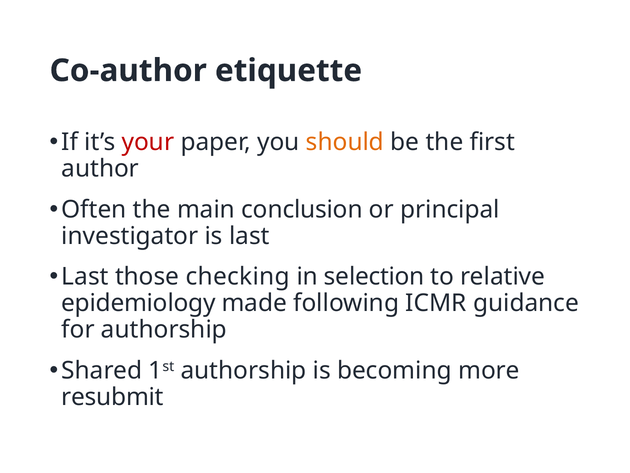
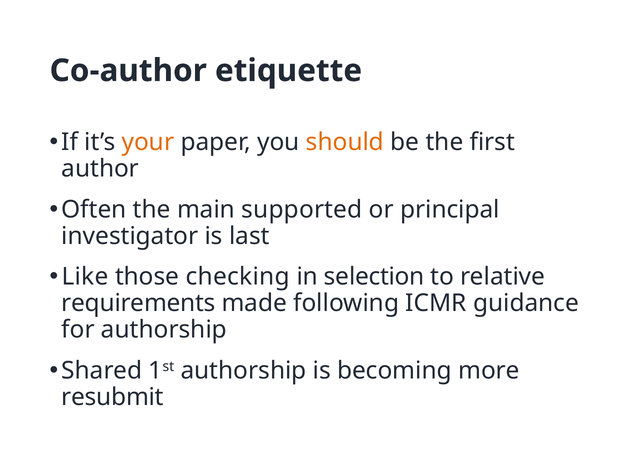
your colour: red -> orange
conclusion: conclusion -> supported
Last at (85, 277): Last -> Like
epidemiology: epidemiology -> requirements
